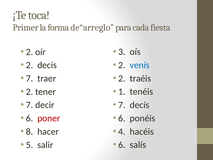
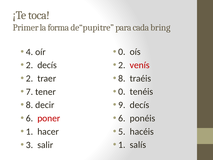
de“arreglo: de“arreglo -> de“pupitre
fiesta: fiesta -> bring
2 at (29, 52): 2 -> 4
3 at (122, 52): 3 -> 0
venís colour: blue -> red
2 at (122, 78): 2 -> 8
7 at (29, 78): 7 -> 2
1 at (122, 92): 1 -> 0
2 at (29, 92): 2 -> 7
7 at (122, 105): 7 -> 9
7 at (29, 105): 7 -> 8
4: 4 -> 5
8 at (29, 131): 8 -> 1
6 at (122, 145): 6 -> 1
5: 5 -> 3
